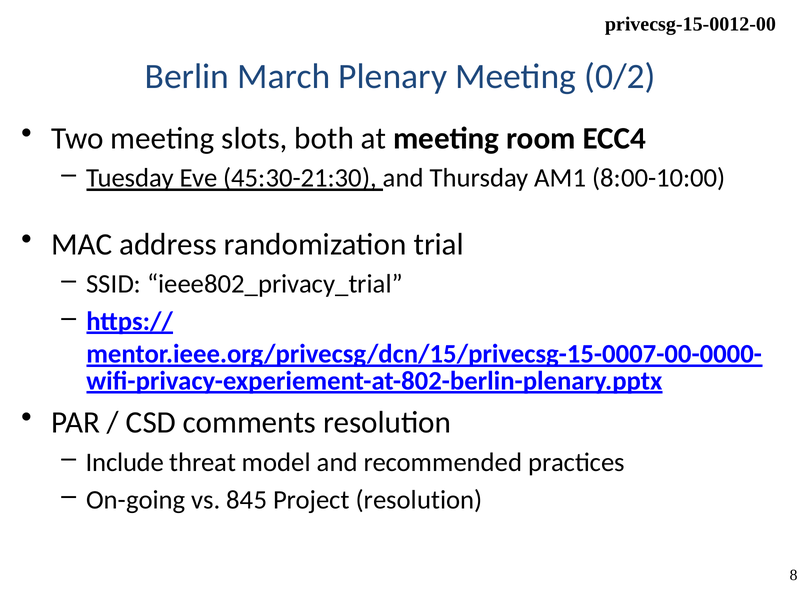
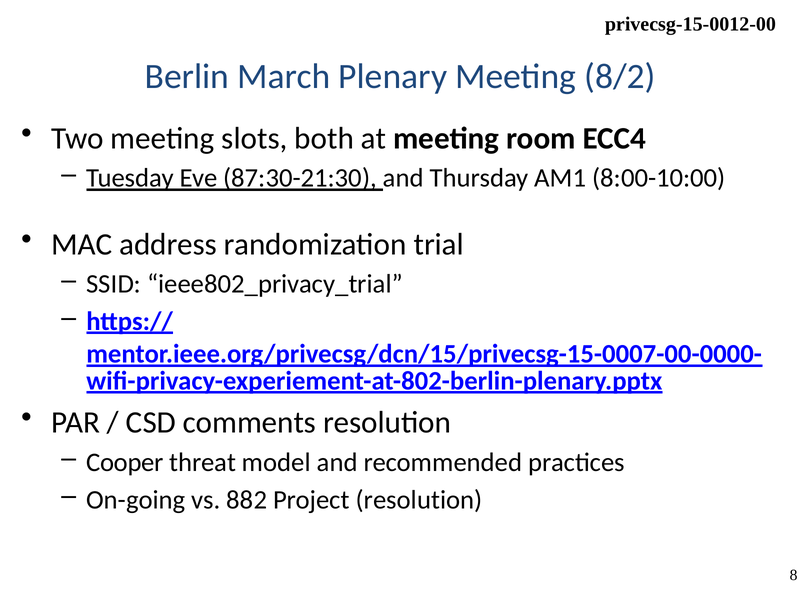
0/2: 0/2 -> 8/2
45:30-21:30: 45:30-21:30 -> 87:30-21:30
Include: Include -> Cooper
845: 845 -> 882
